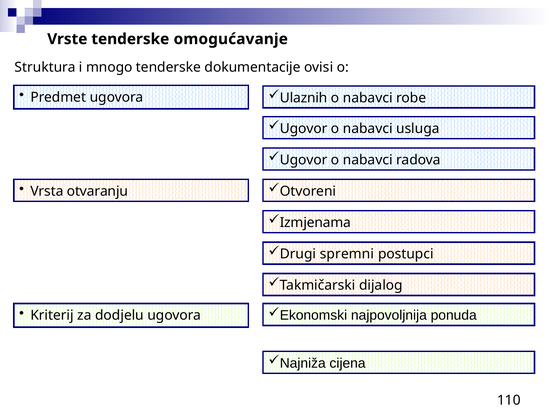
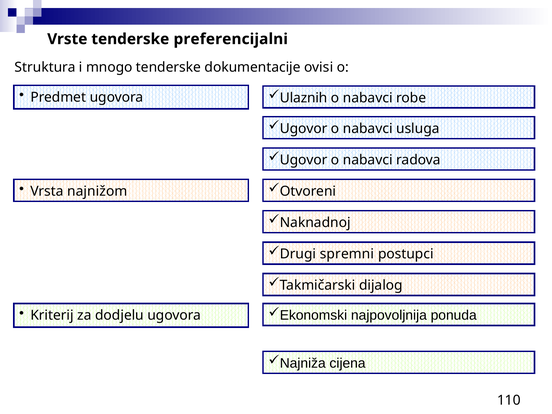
omogućavanje: omogućavanje -> preferencijalni
otvaranju: otvaranju -> najnižom
Izmjenama: Izmjenama -> Naknadnoj
